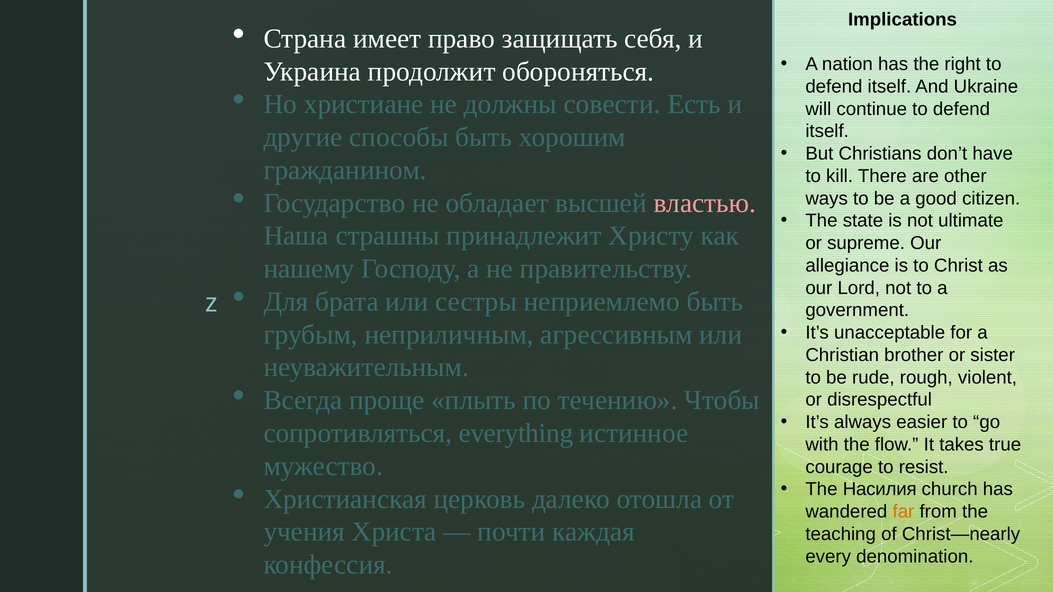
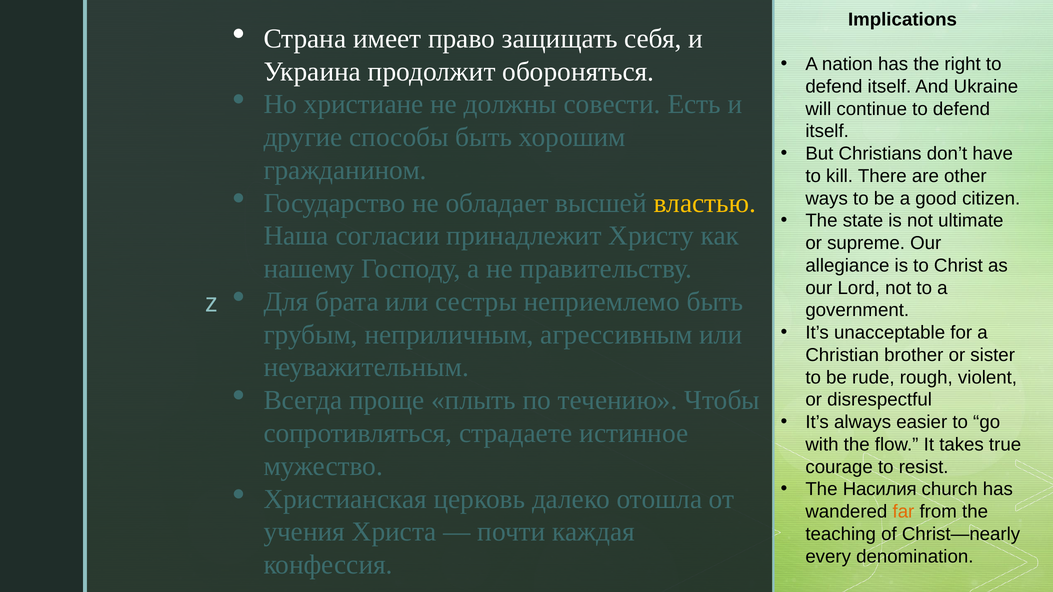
властью colour: pink -> yellow
страшны: страшны -> согласии
everything: everything -> страдаете
